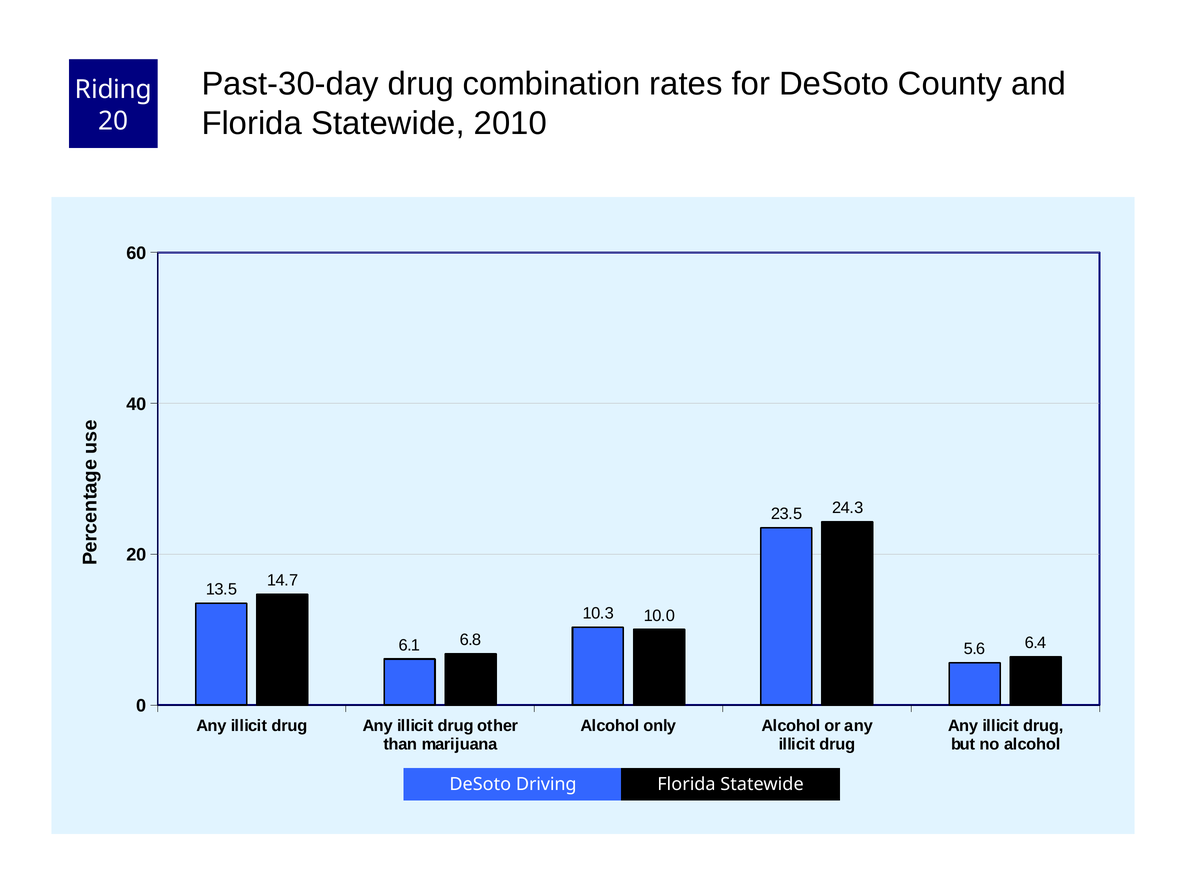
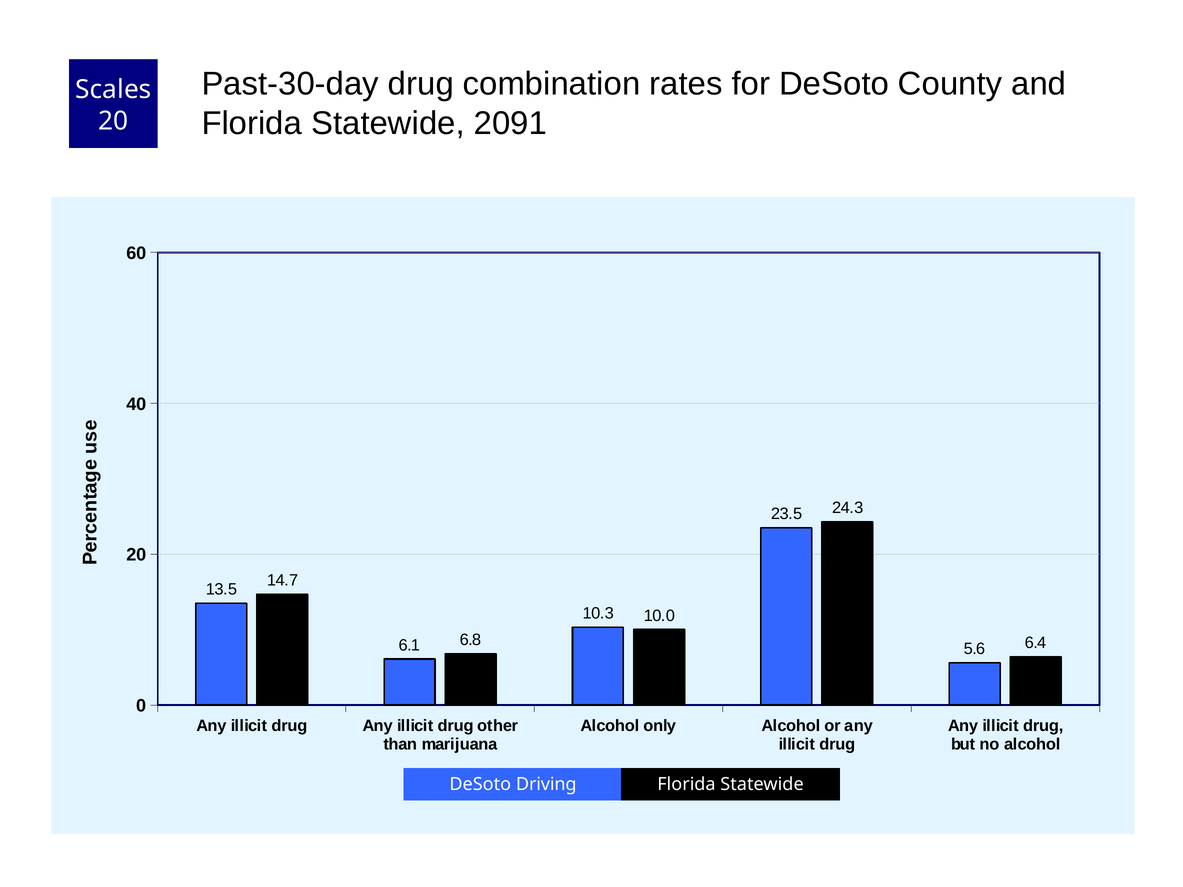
Riding: Riding -> Scales
2010: 2010 -> 2091
